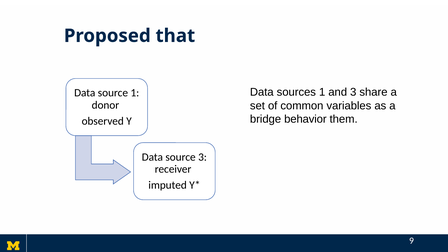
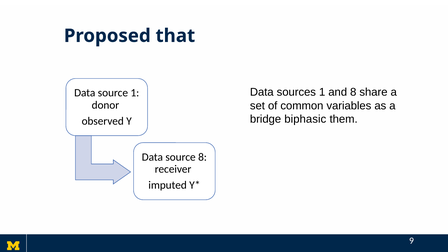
and 3: 3 -> 8
behavior: behavior -> biphasic
3 at (203, 157): 3 -> 8
